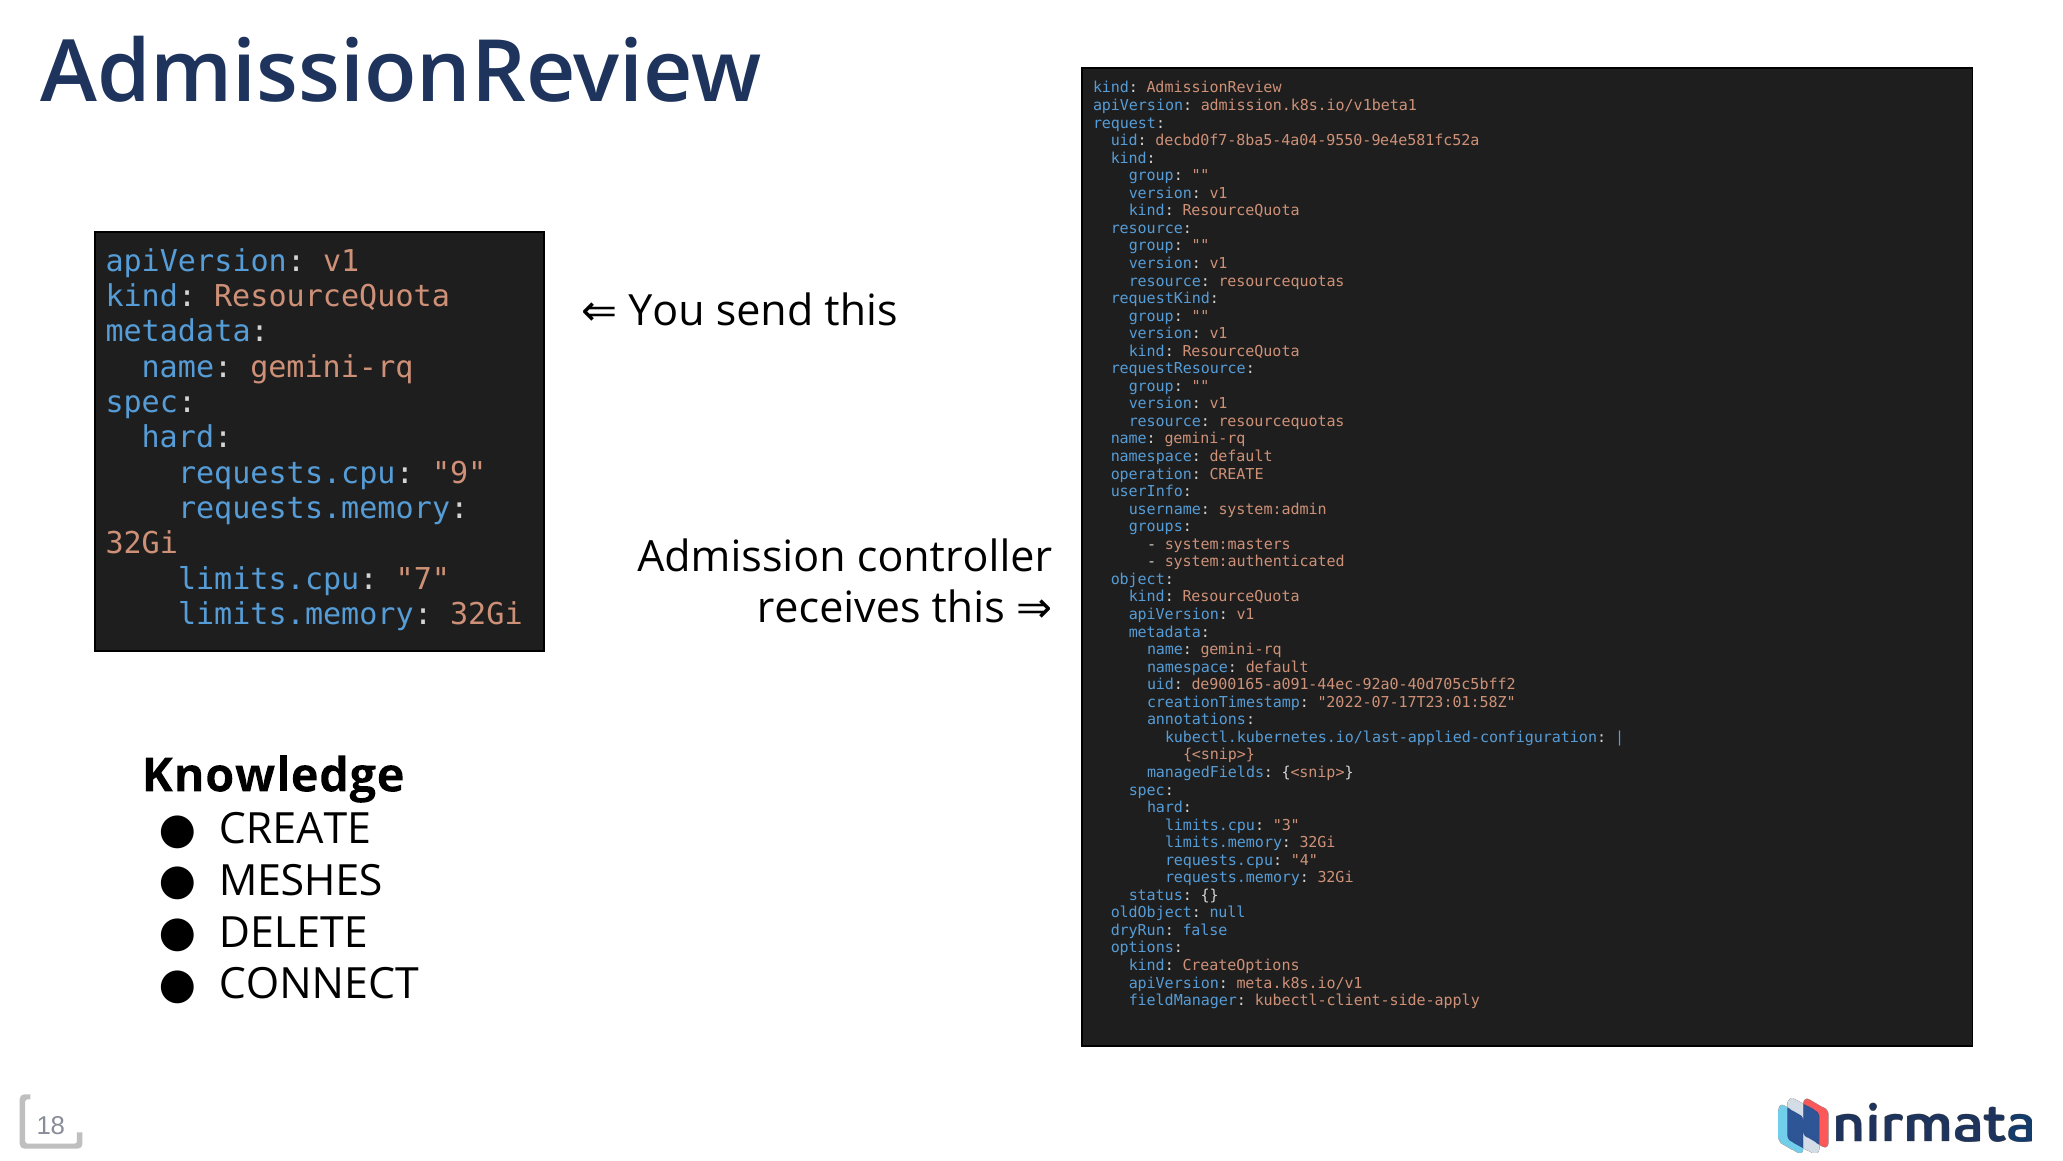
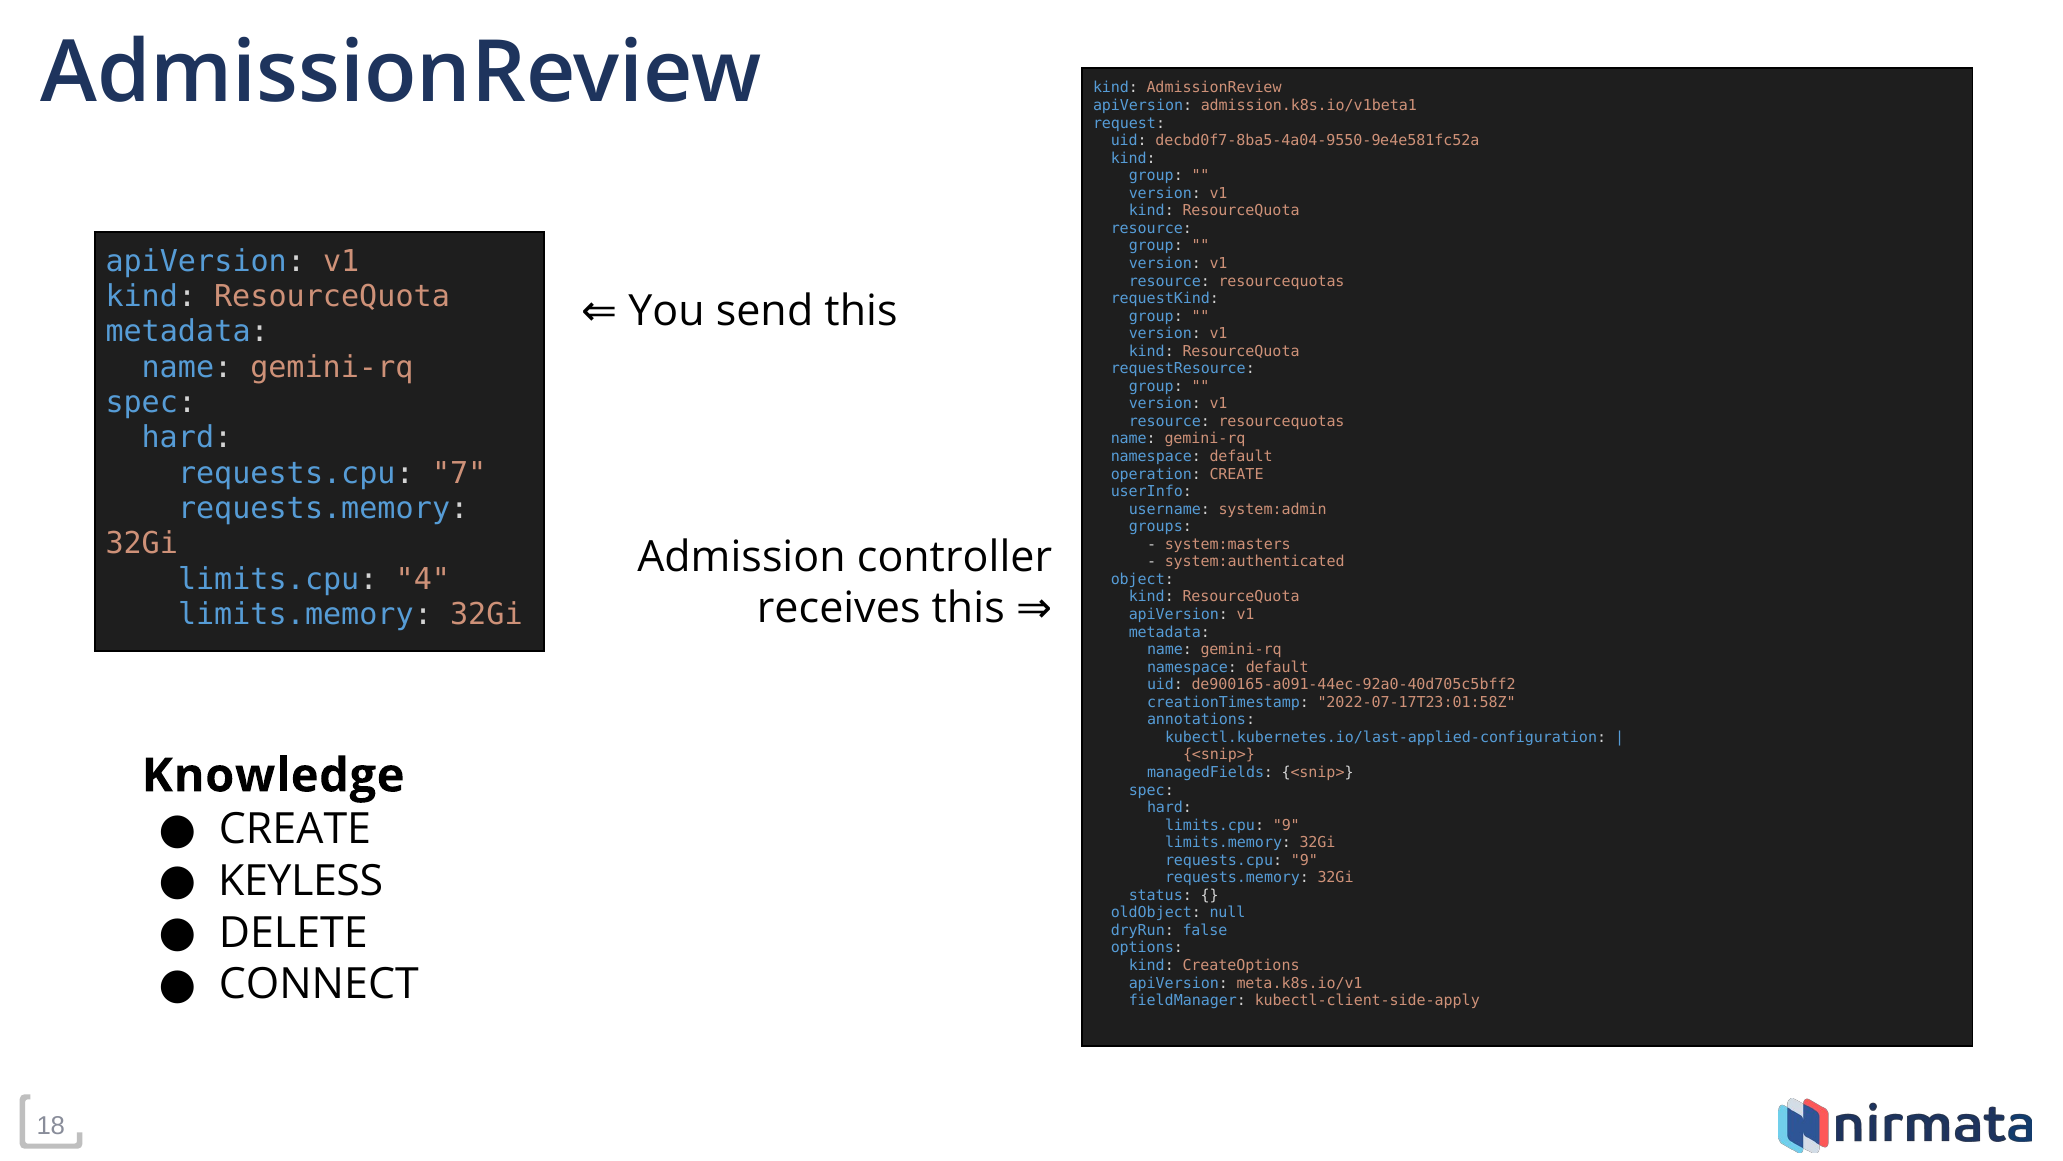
9: 9 -> 7
7: 7 -> 4
limits.cpu 3: 3 -> 9
requests.cpu 4: 4 -> 9
MESHES: MESHES -> KEYLESS
